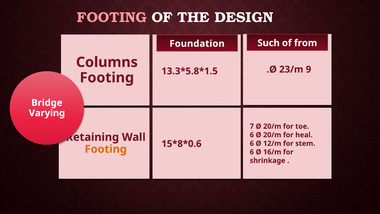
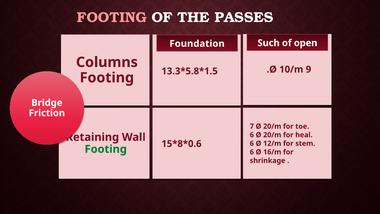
DESIGN: DESIGN -> PASSES
from: from -> open
23/m: 23/m -> 10/m
Varying: Varying -> Friction
Footing at (106, 149) colour: orange -> green
